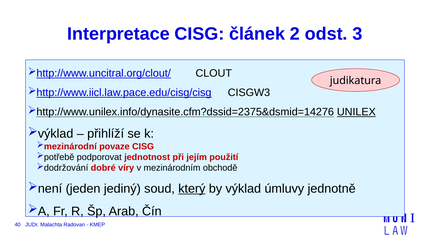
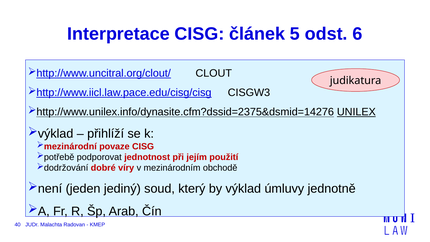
2: 2 -> 5
3: 3 -> 6
který underline: present -> none
